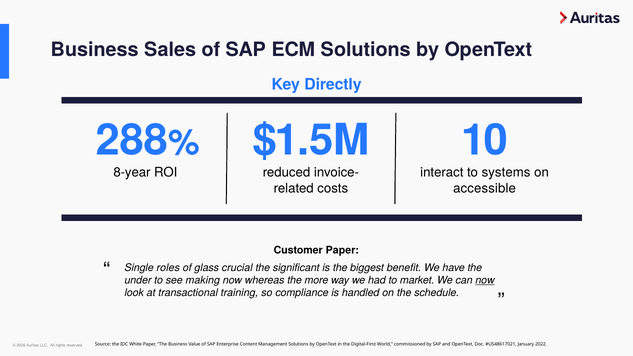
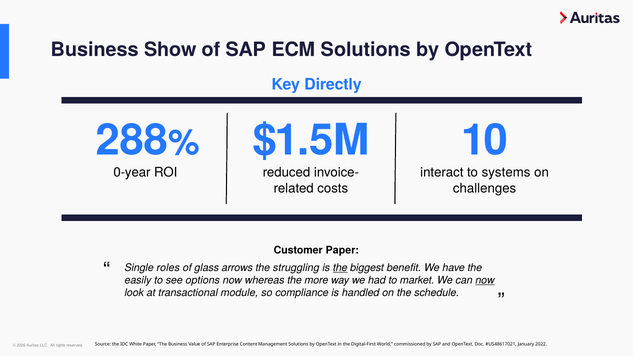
Sales: Sales -> Show
8-year: 8-year -> 0-year
accessible: accessible -> challenges
crucial: crucial -> arrows
significant: significant -> struggling
the at (340, 268) underline: none -> present
under: under -> easily
making: making -> options
training: training -> module
